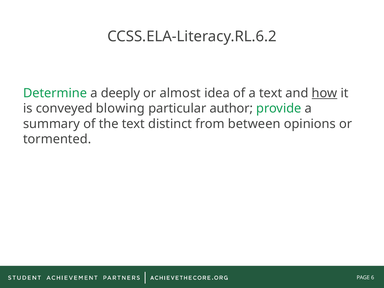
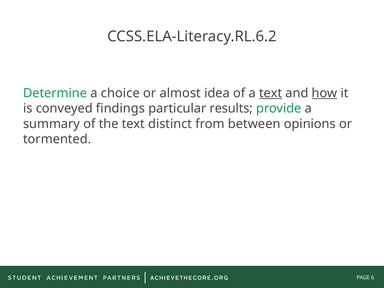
deeply: deeply -> choice
text at (271, 93) underline: none -> present
blowing: blowing -> findings
author: author -> results
